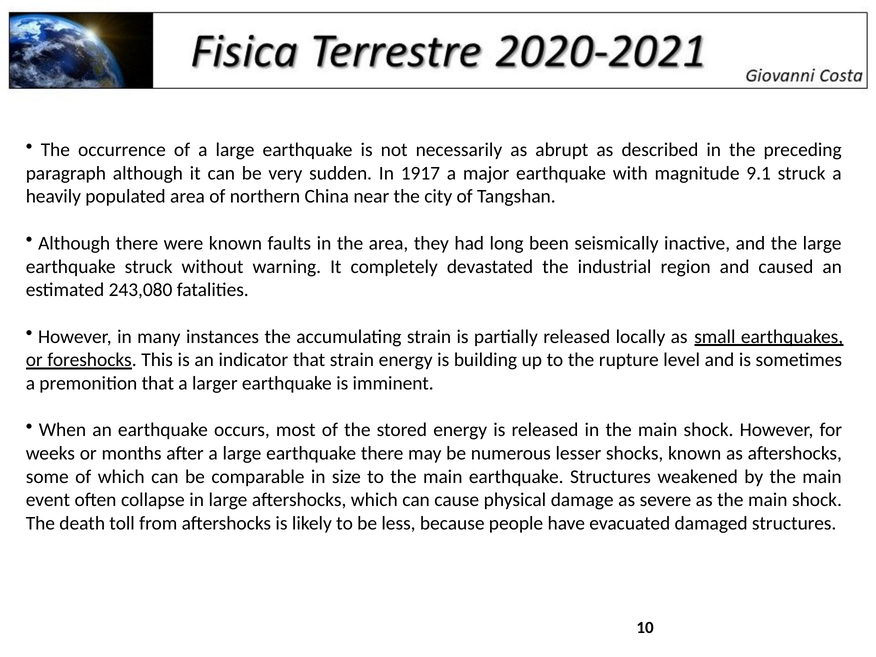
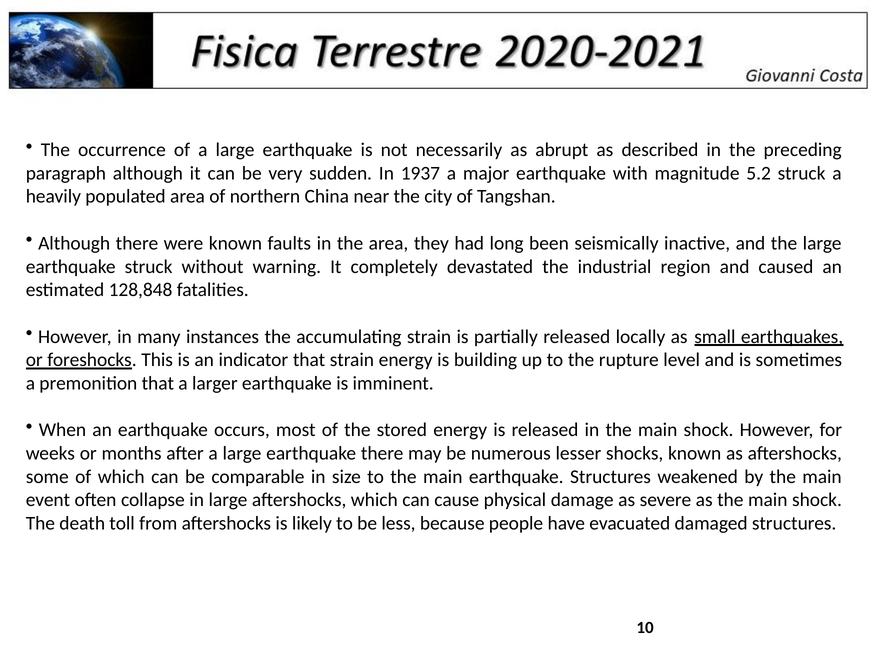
1917: 1917 -> 1937
9.1: 9.1 -> 5.2
243,080: 243,080 -> 128,848
